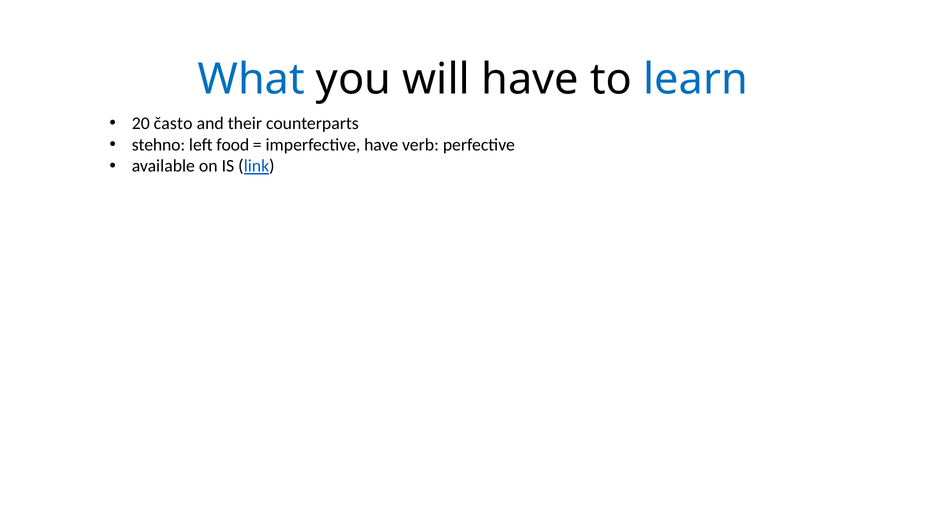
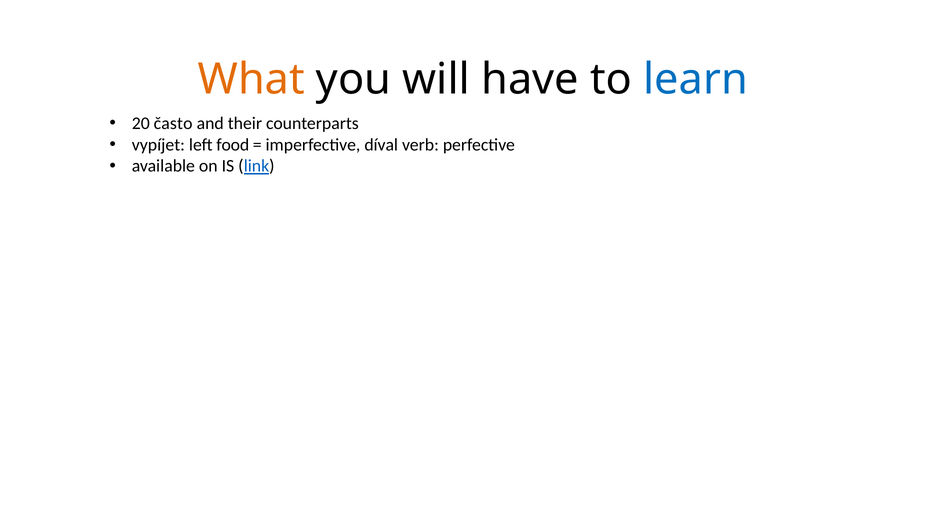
What colour: blue -> orange
stehno: stehno -> vypíjet
imperfective have: have -> díval
